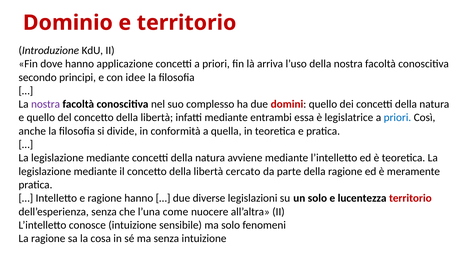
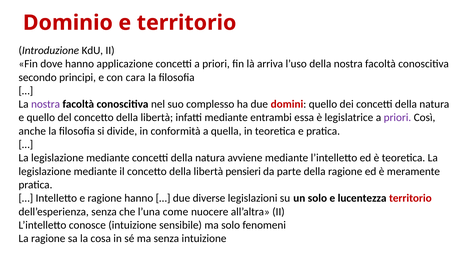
idee: idee -> cara
priori at (397, 117) colour: blue -> purple
cercato: cercato -> pensieri
